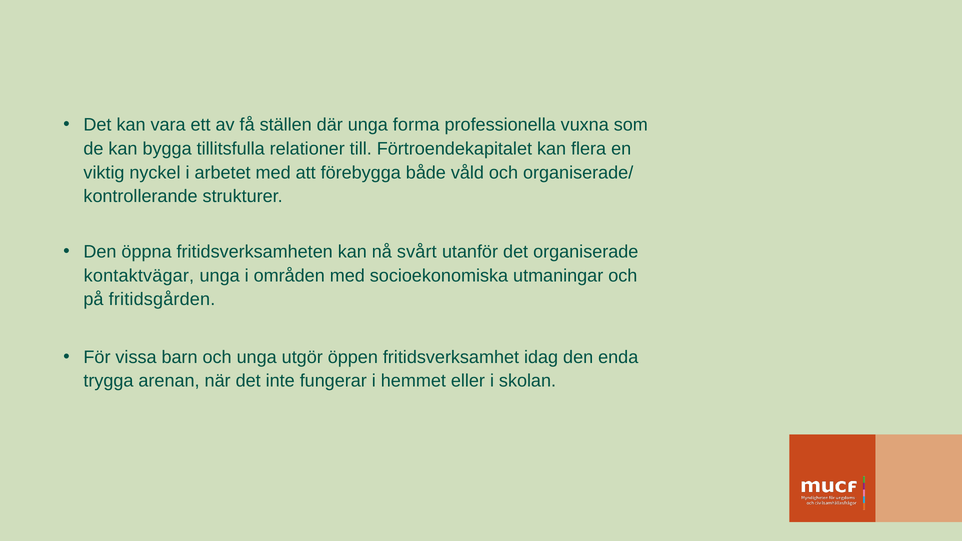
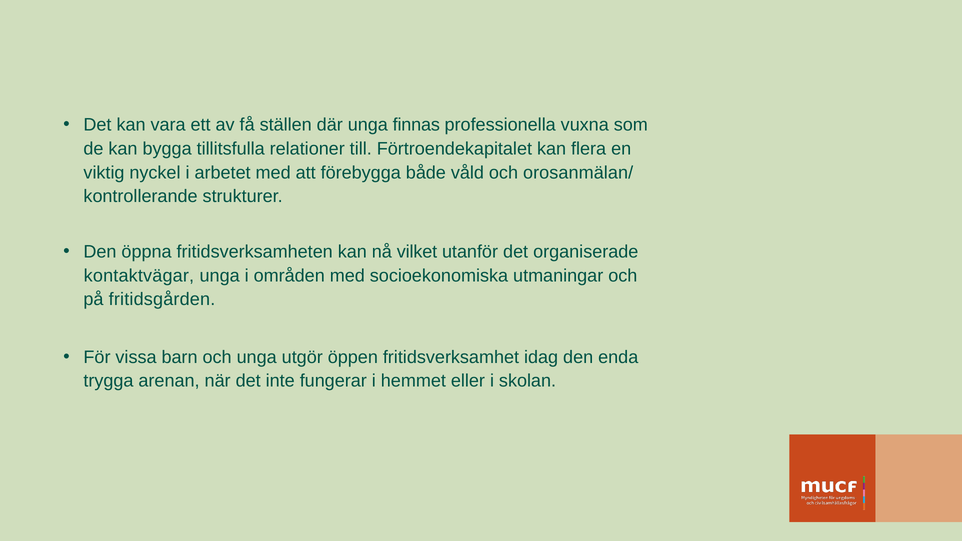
forma: forma -> finnas
organiserade/: organiserade/ -> orosanmälan/
svårt: svårt -> vilket
